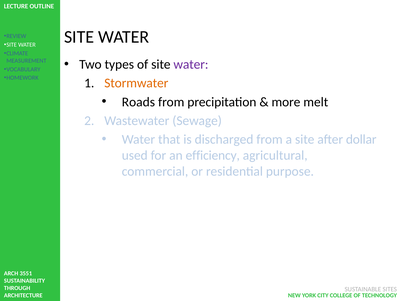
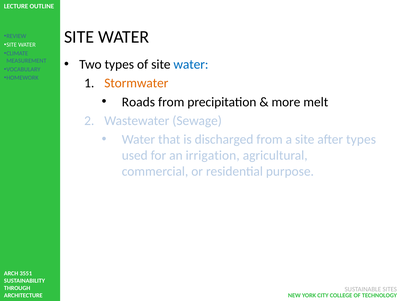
water at (191, 64) colour: purple -> blue
after dollar: dollar -> types
efficiency: efficiency -> irrigation
